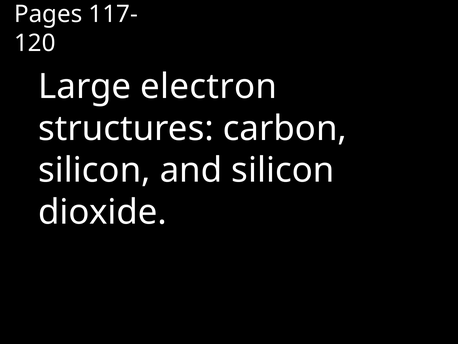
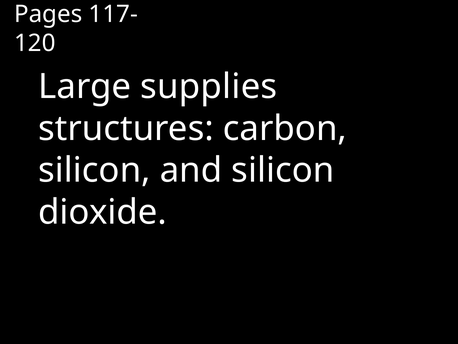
electron: electron -> supplies
